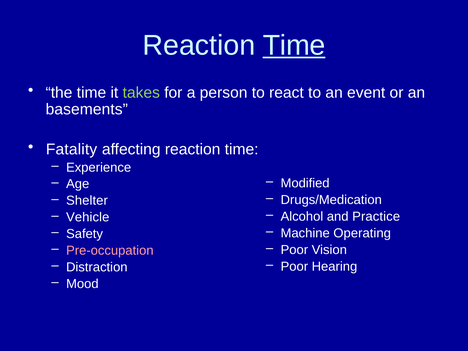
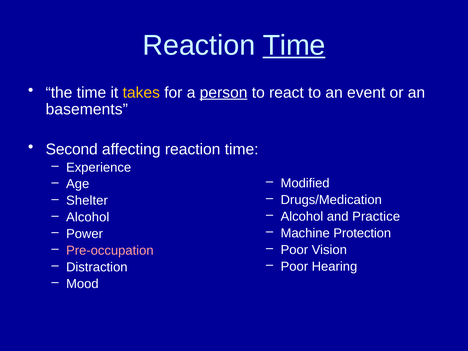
takes colour: light green -> yellow
person underline: none -> present
Fatality: Fatality -> Second
Vehicle at (88, 217): Vehicle -> Alcohol
Operating: Operating -> Protection
Safety: Safety -> Power
